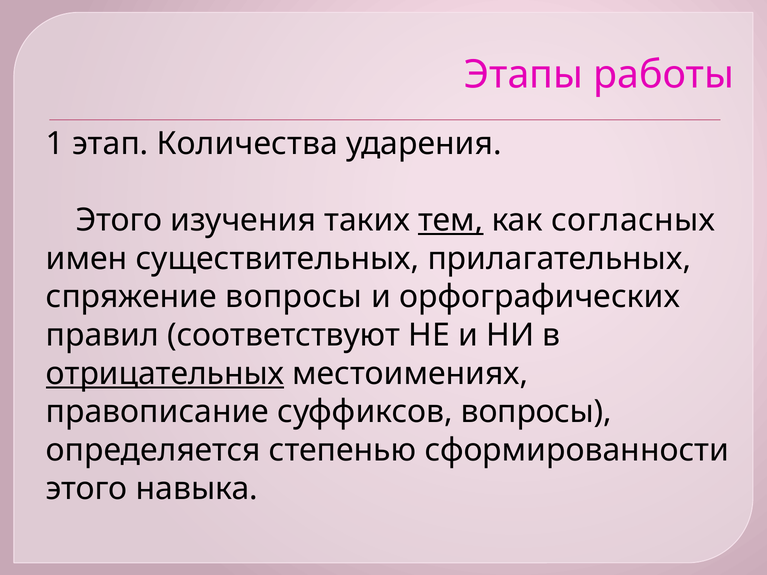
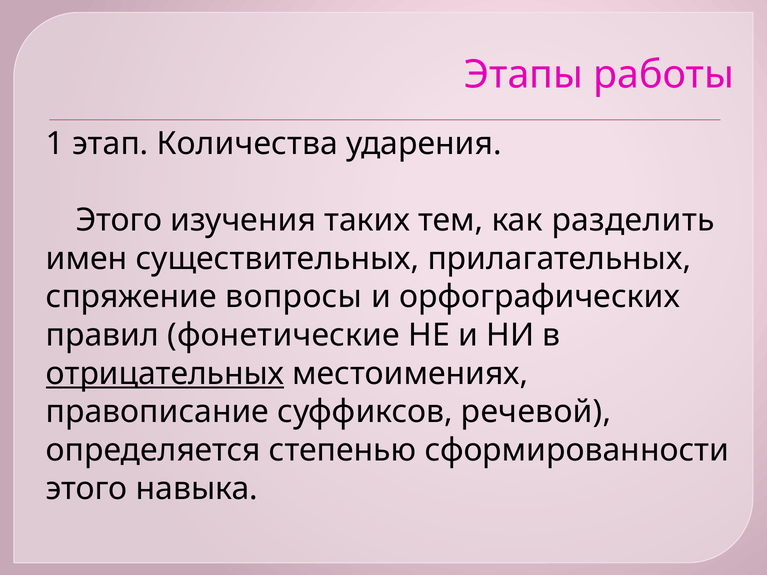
тем underline: present -> none
согласных: согласных -> разделить
соответствуют: соответствуют -> фонетические
суффиксов вопросы: вопросы -> речевой
